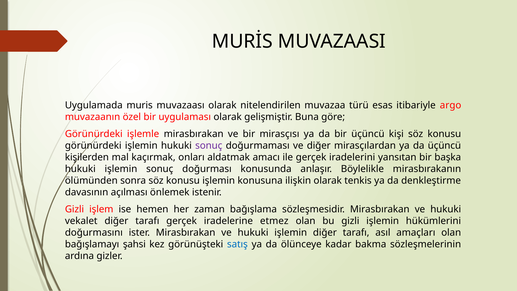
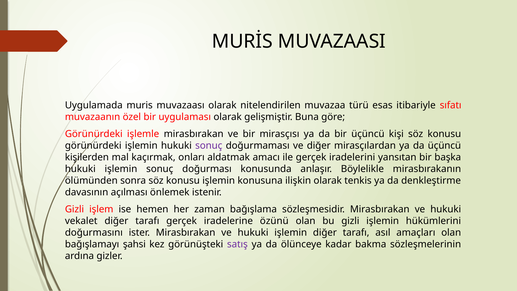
argo: argo -> sıfatı
etmez: etmez -> özünü
satış colour: blue -> purple
